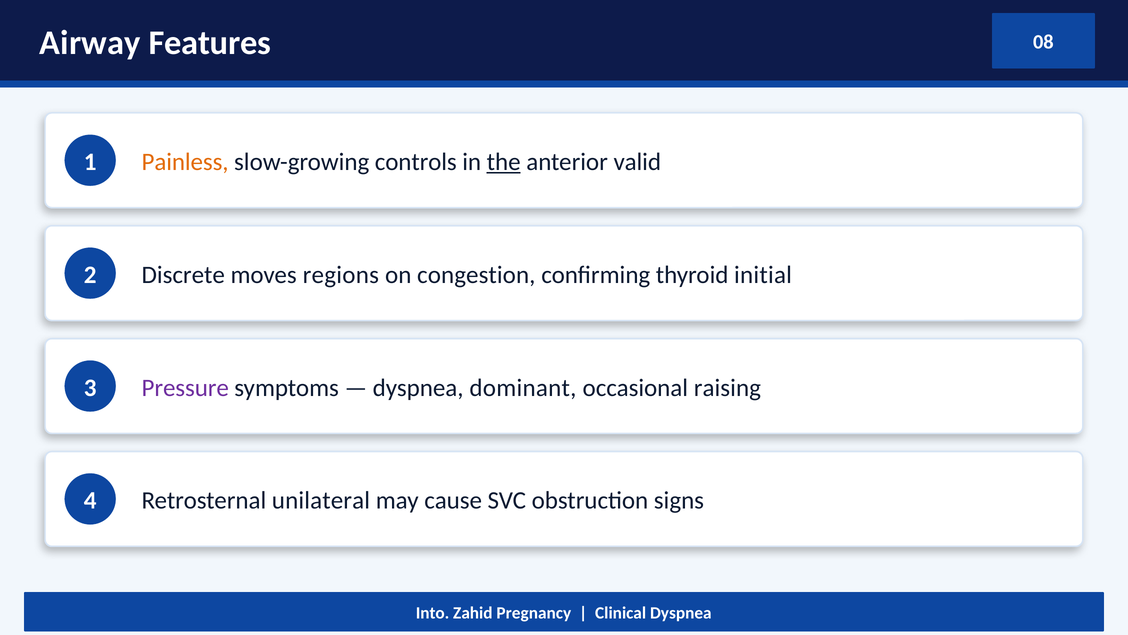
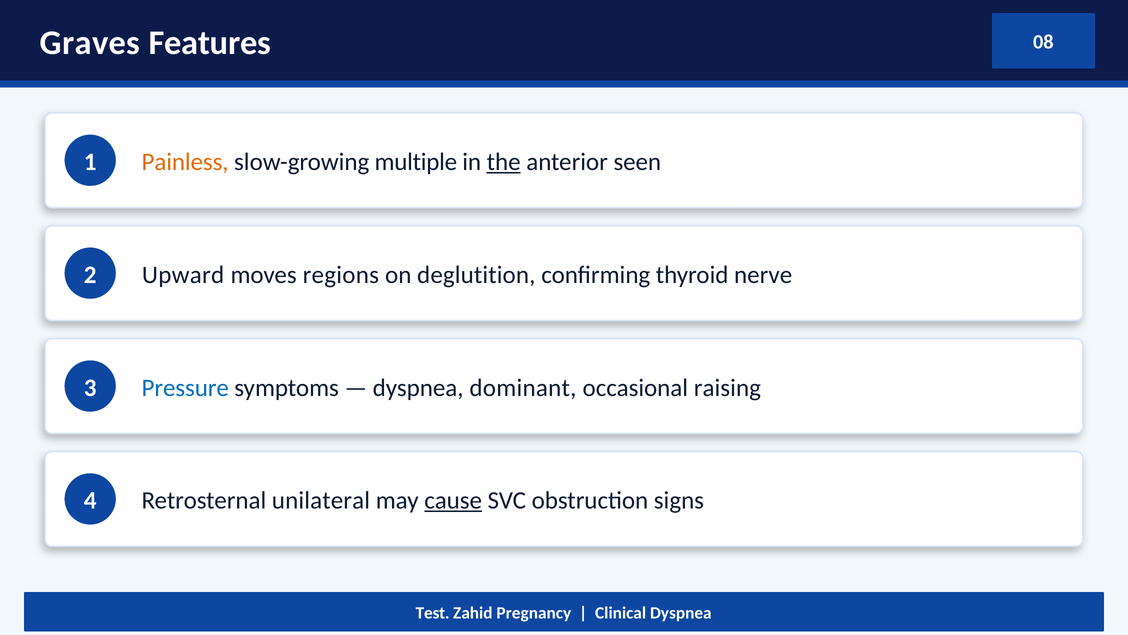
Airway: Airway -> Graves
controls: controls -> multiple
valid: valid -> seen
Discrete: Discrete -> Upward
congestion: congestion -> deglutition
initial: initial -> nerve
Pressure colour: purple -> blue
cause underline: none -> present
Into: Into -> Test
